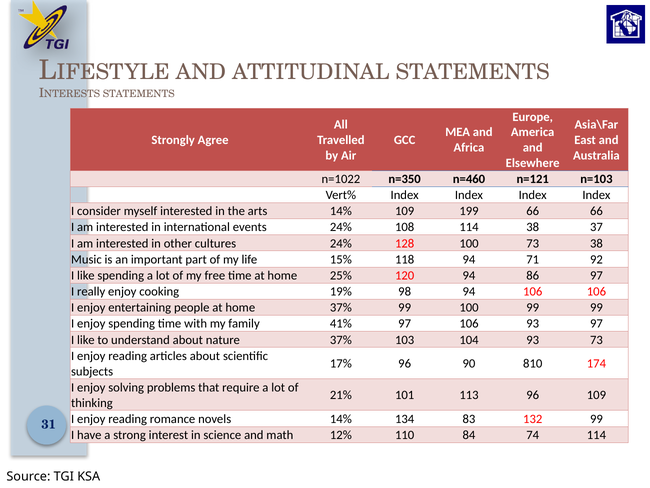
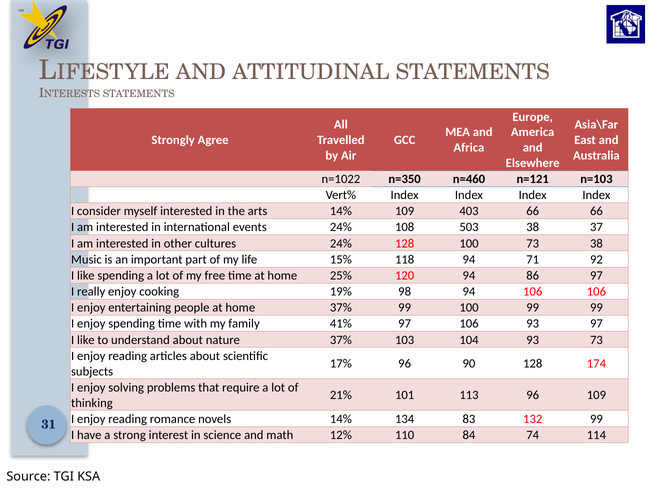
199: 199 -> 403
108 114: 114 -> 503
90 810: 810 -> 128
